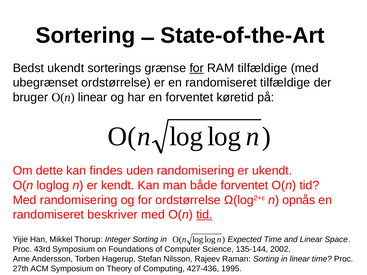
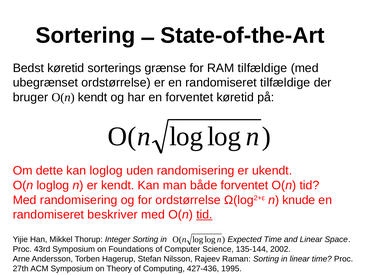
Bedst ukendt: ukendt -> køretid
for at (197, 68) underline: present -> none
O(n linear: linear -> kendt
kan findes: findes -> loglog
opnås: opnås -> knude
